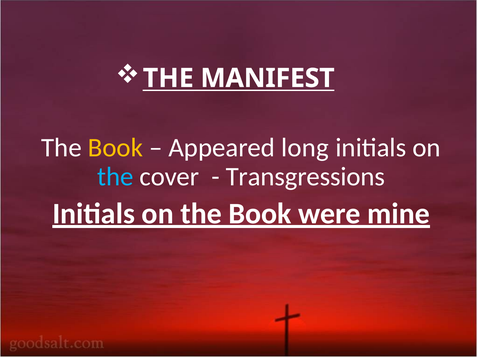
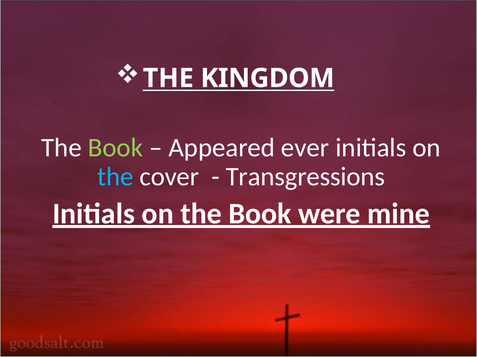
MANIFEST: MANIFEST -> KINGDOM
Book at (115, 148) colour: yellow -> light green
long: long -> ever
